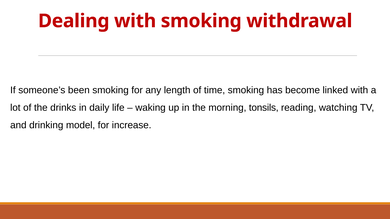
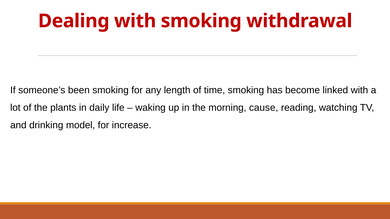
drinks: drinks -> plants
tonsils: tonsils -> cause
